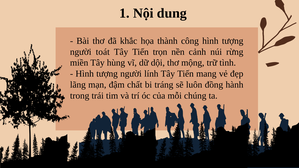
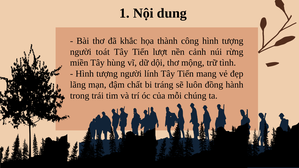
trọn: trọn -> lượt
